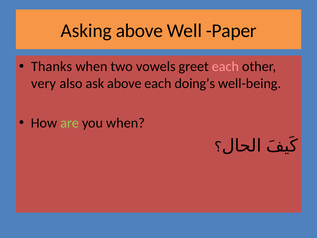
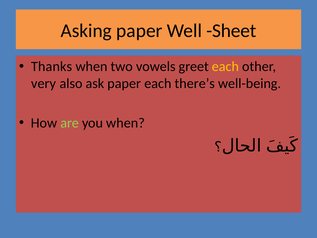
Asking above: above -> paper
Paper: Paper -> Sheet
each at (225, 67) colour: pink -> yellow
ask above: above -> paper
doing’s: doing’s -> there’s
